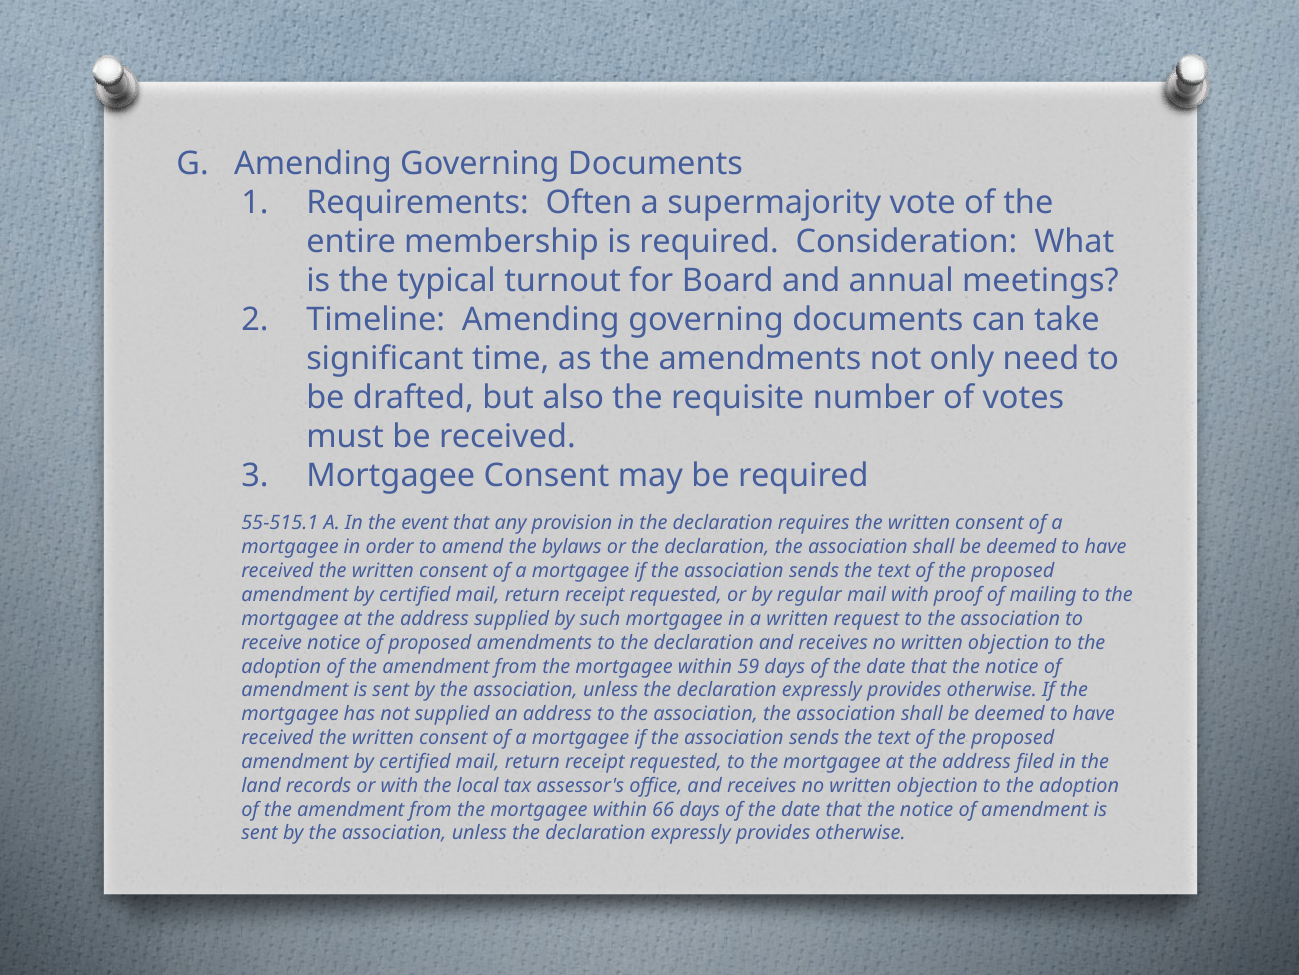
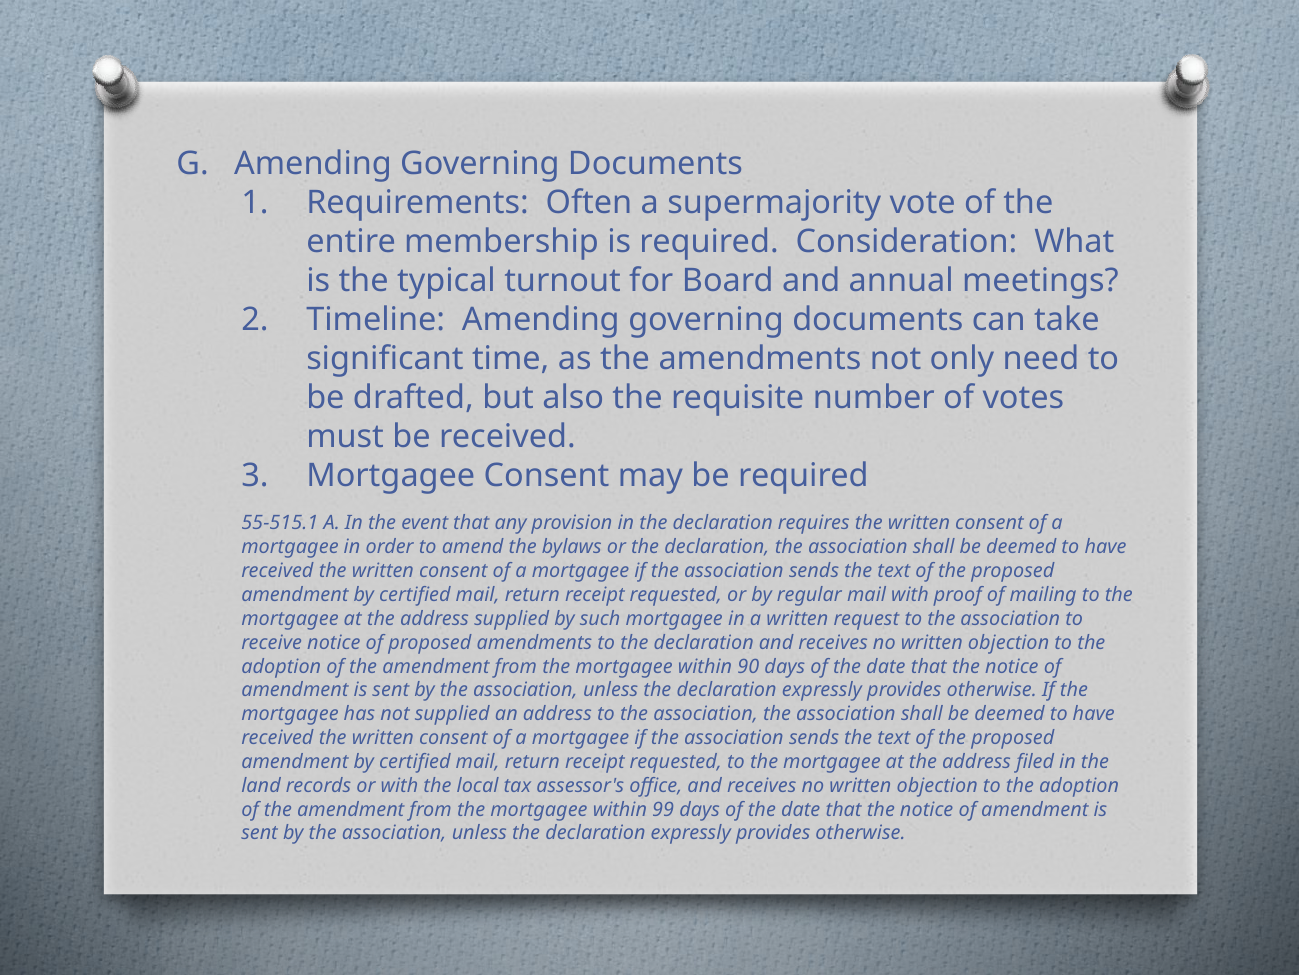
59: 59 -> 90
66: 66 -> 99
